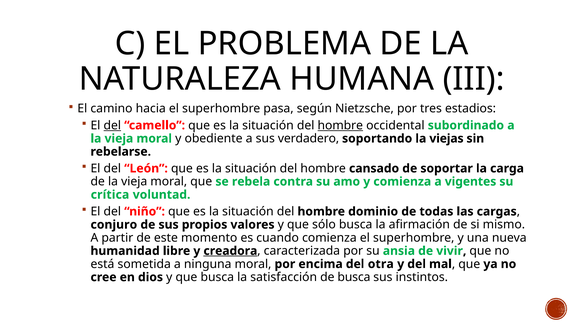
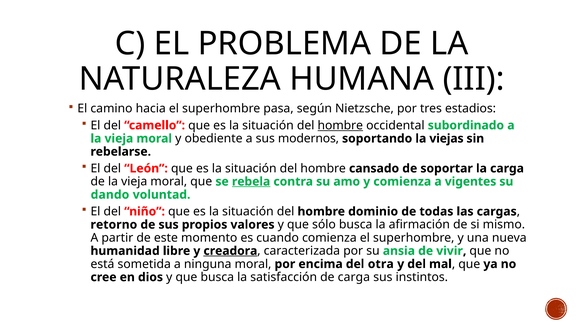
del at (112, 125) underline: present -> none
verdadero: verdadero -> modernos
rebela underline: none -> present
crítica: crítica -> dando
conjuro: conjuro -> retorno
de busca: busca -> carga
